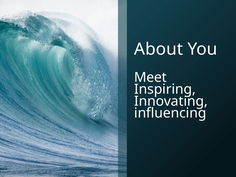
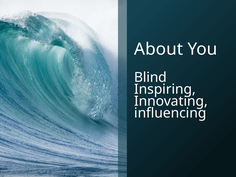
Meet: Meet -> Blind
